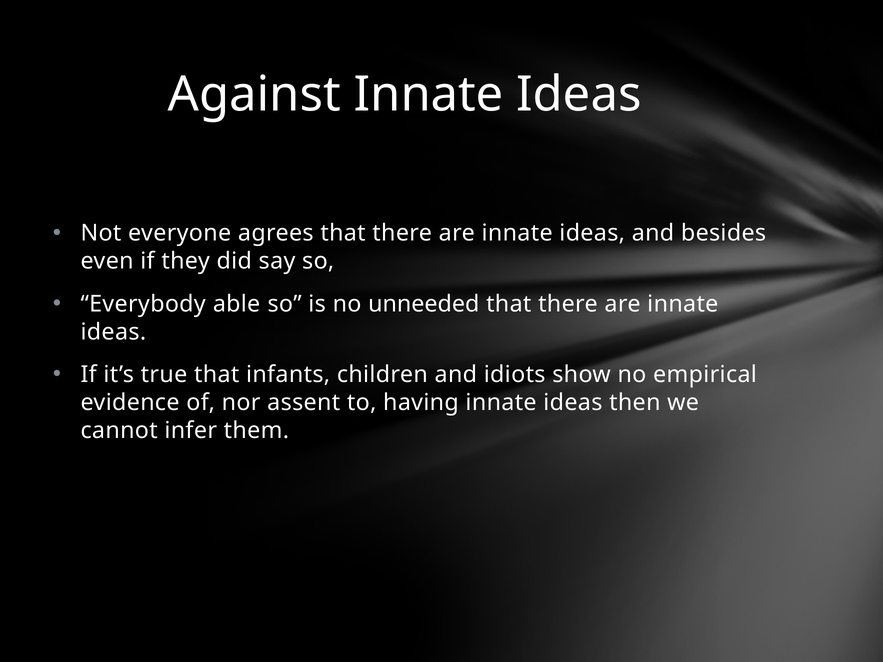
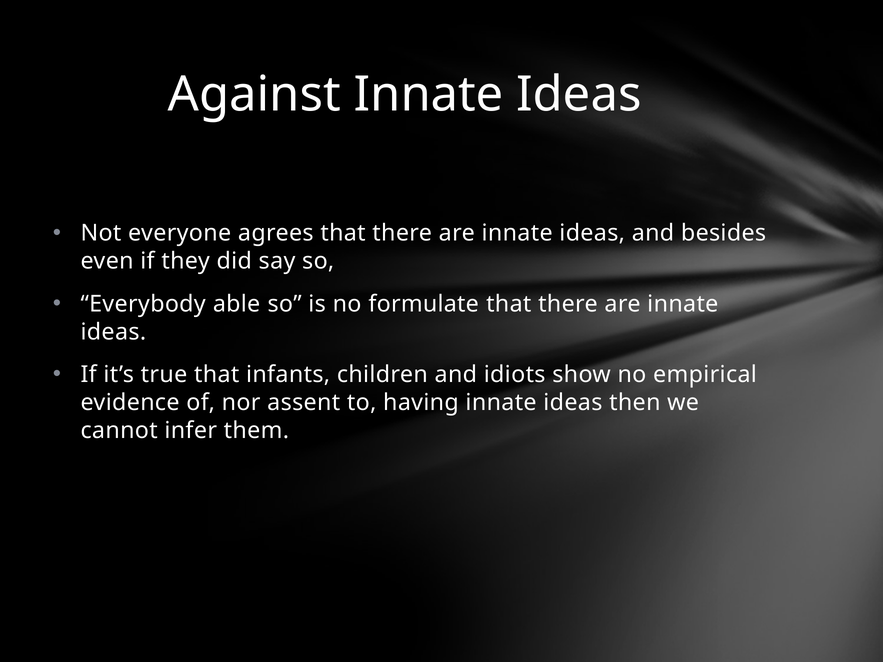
unneeded: unneeded -> formulate
